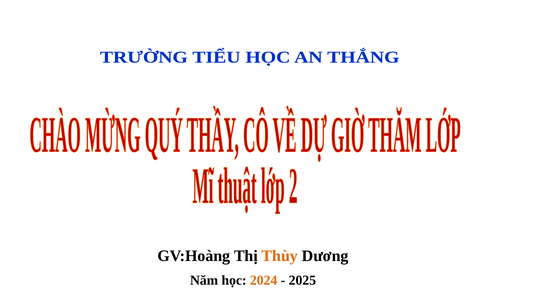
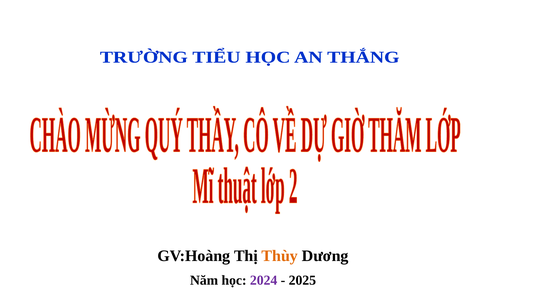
2024 colour: orange -> purple
